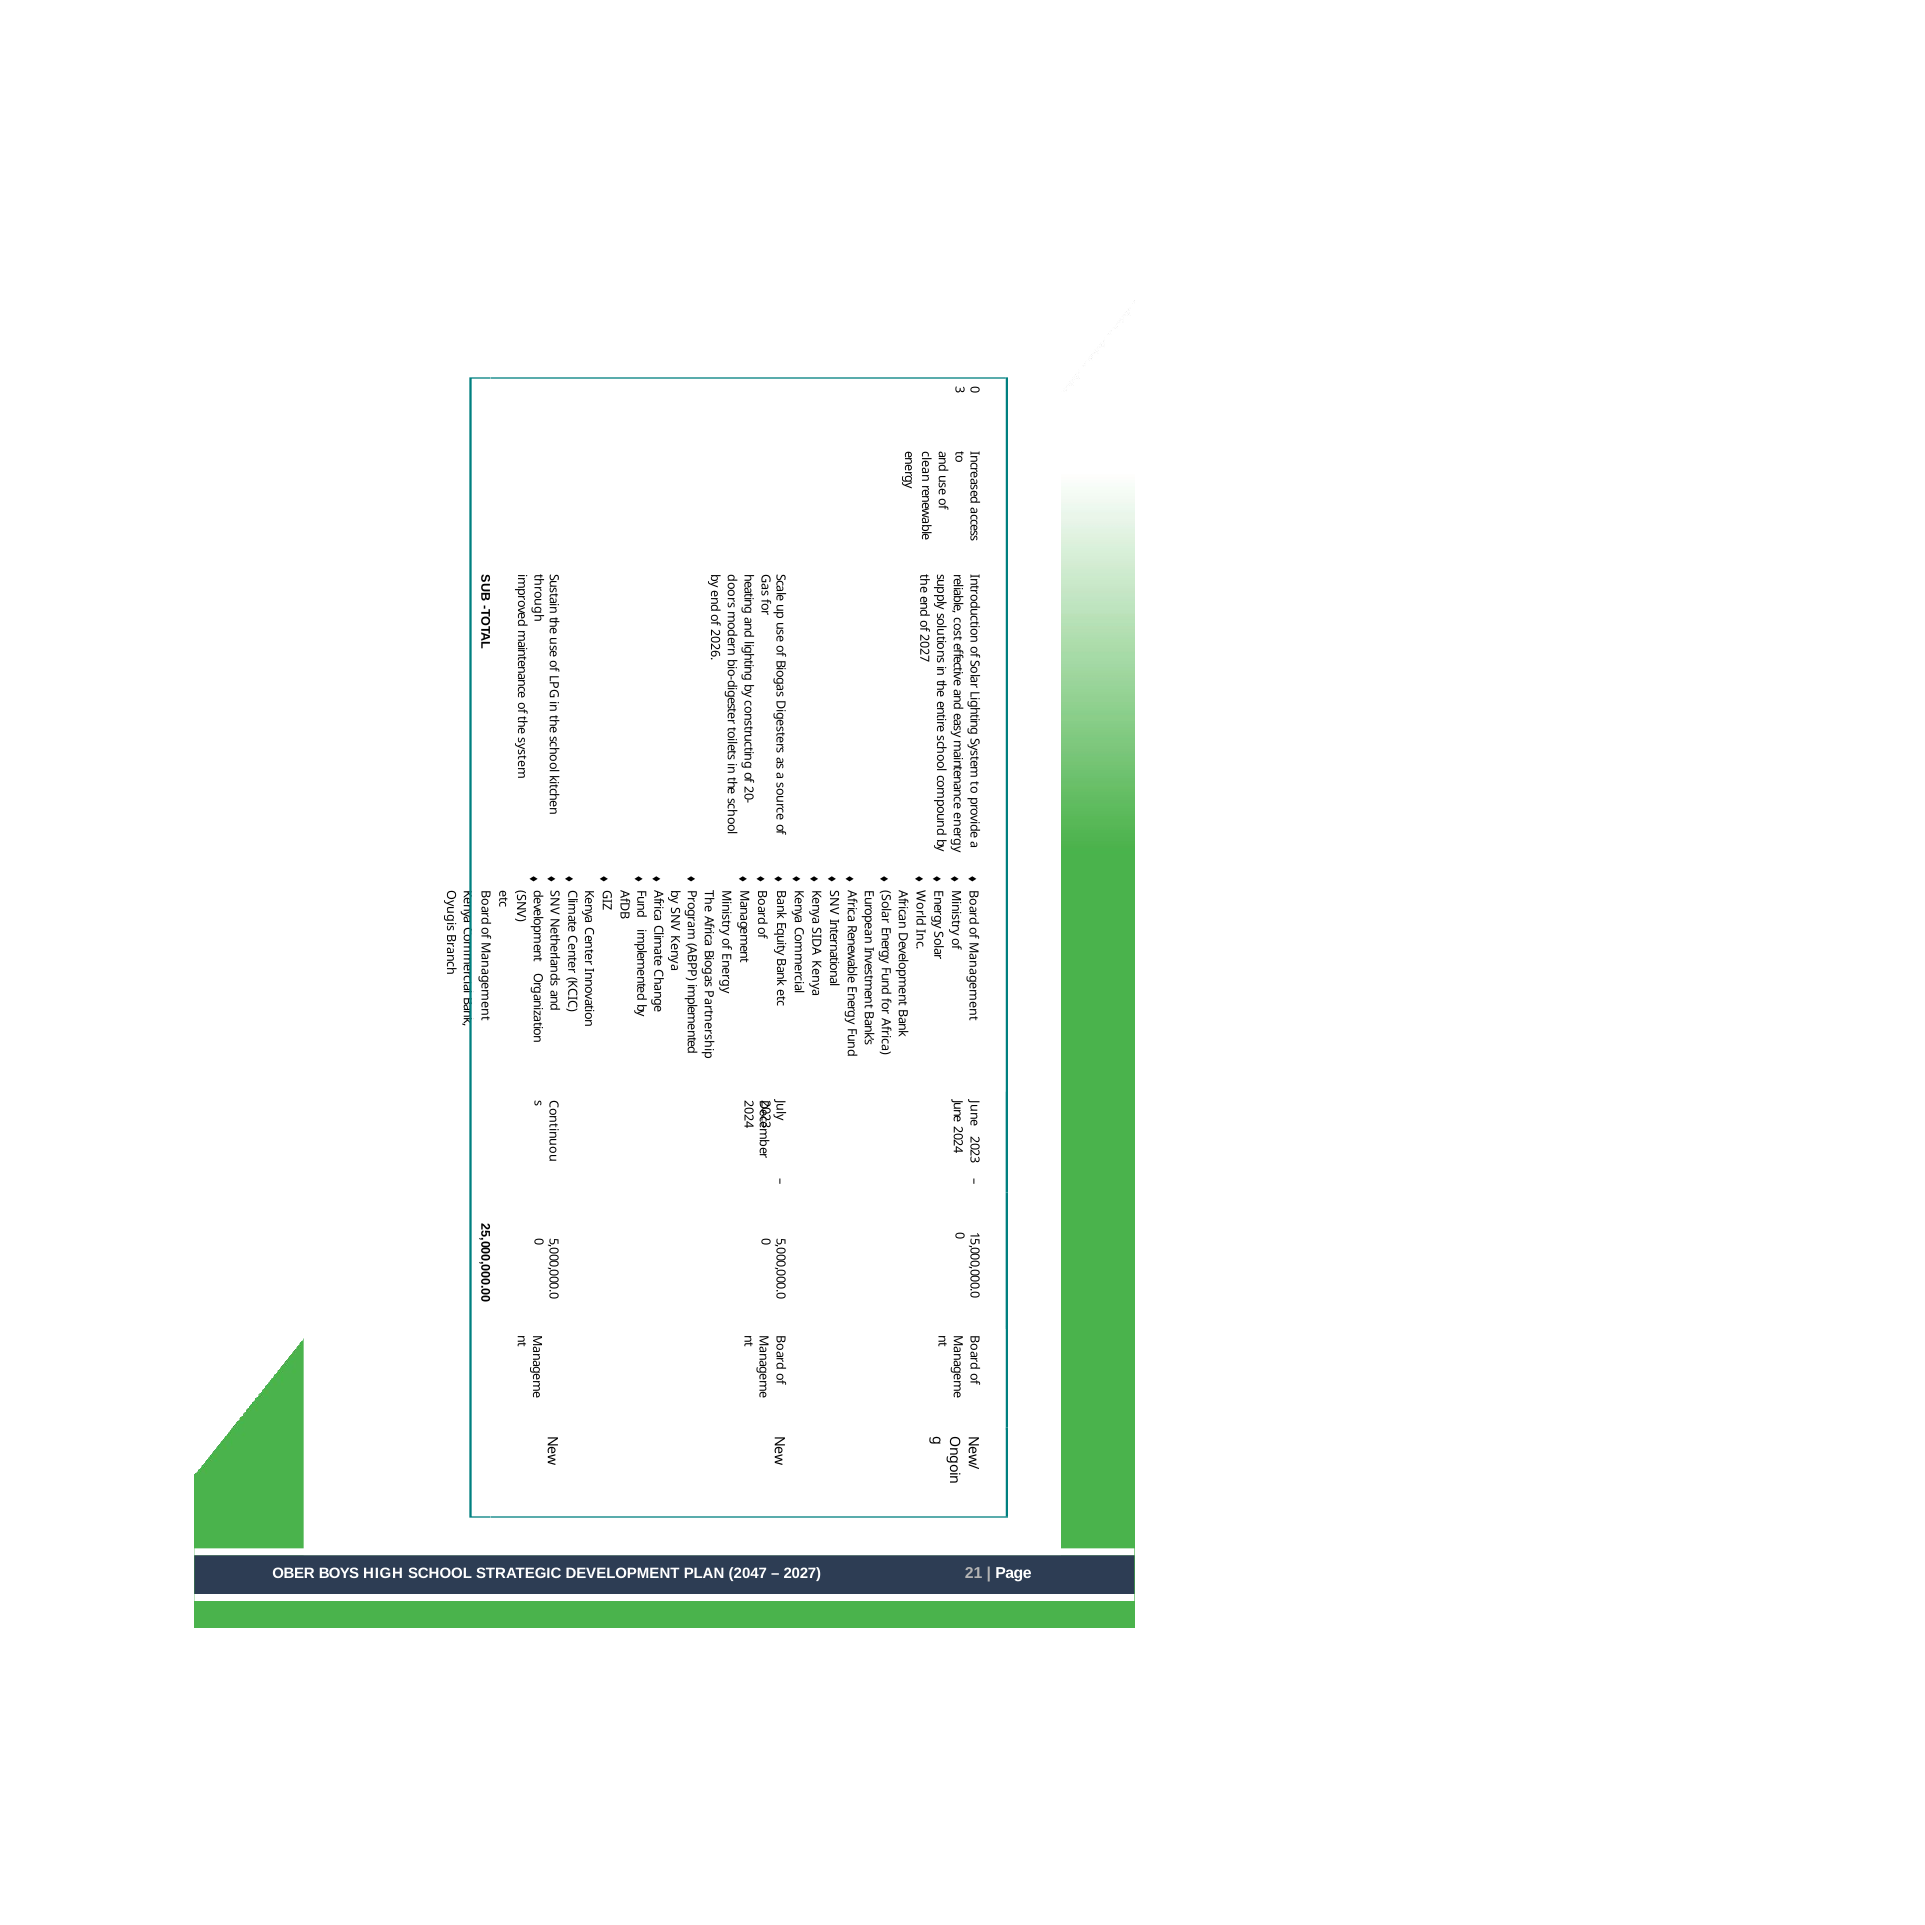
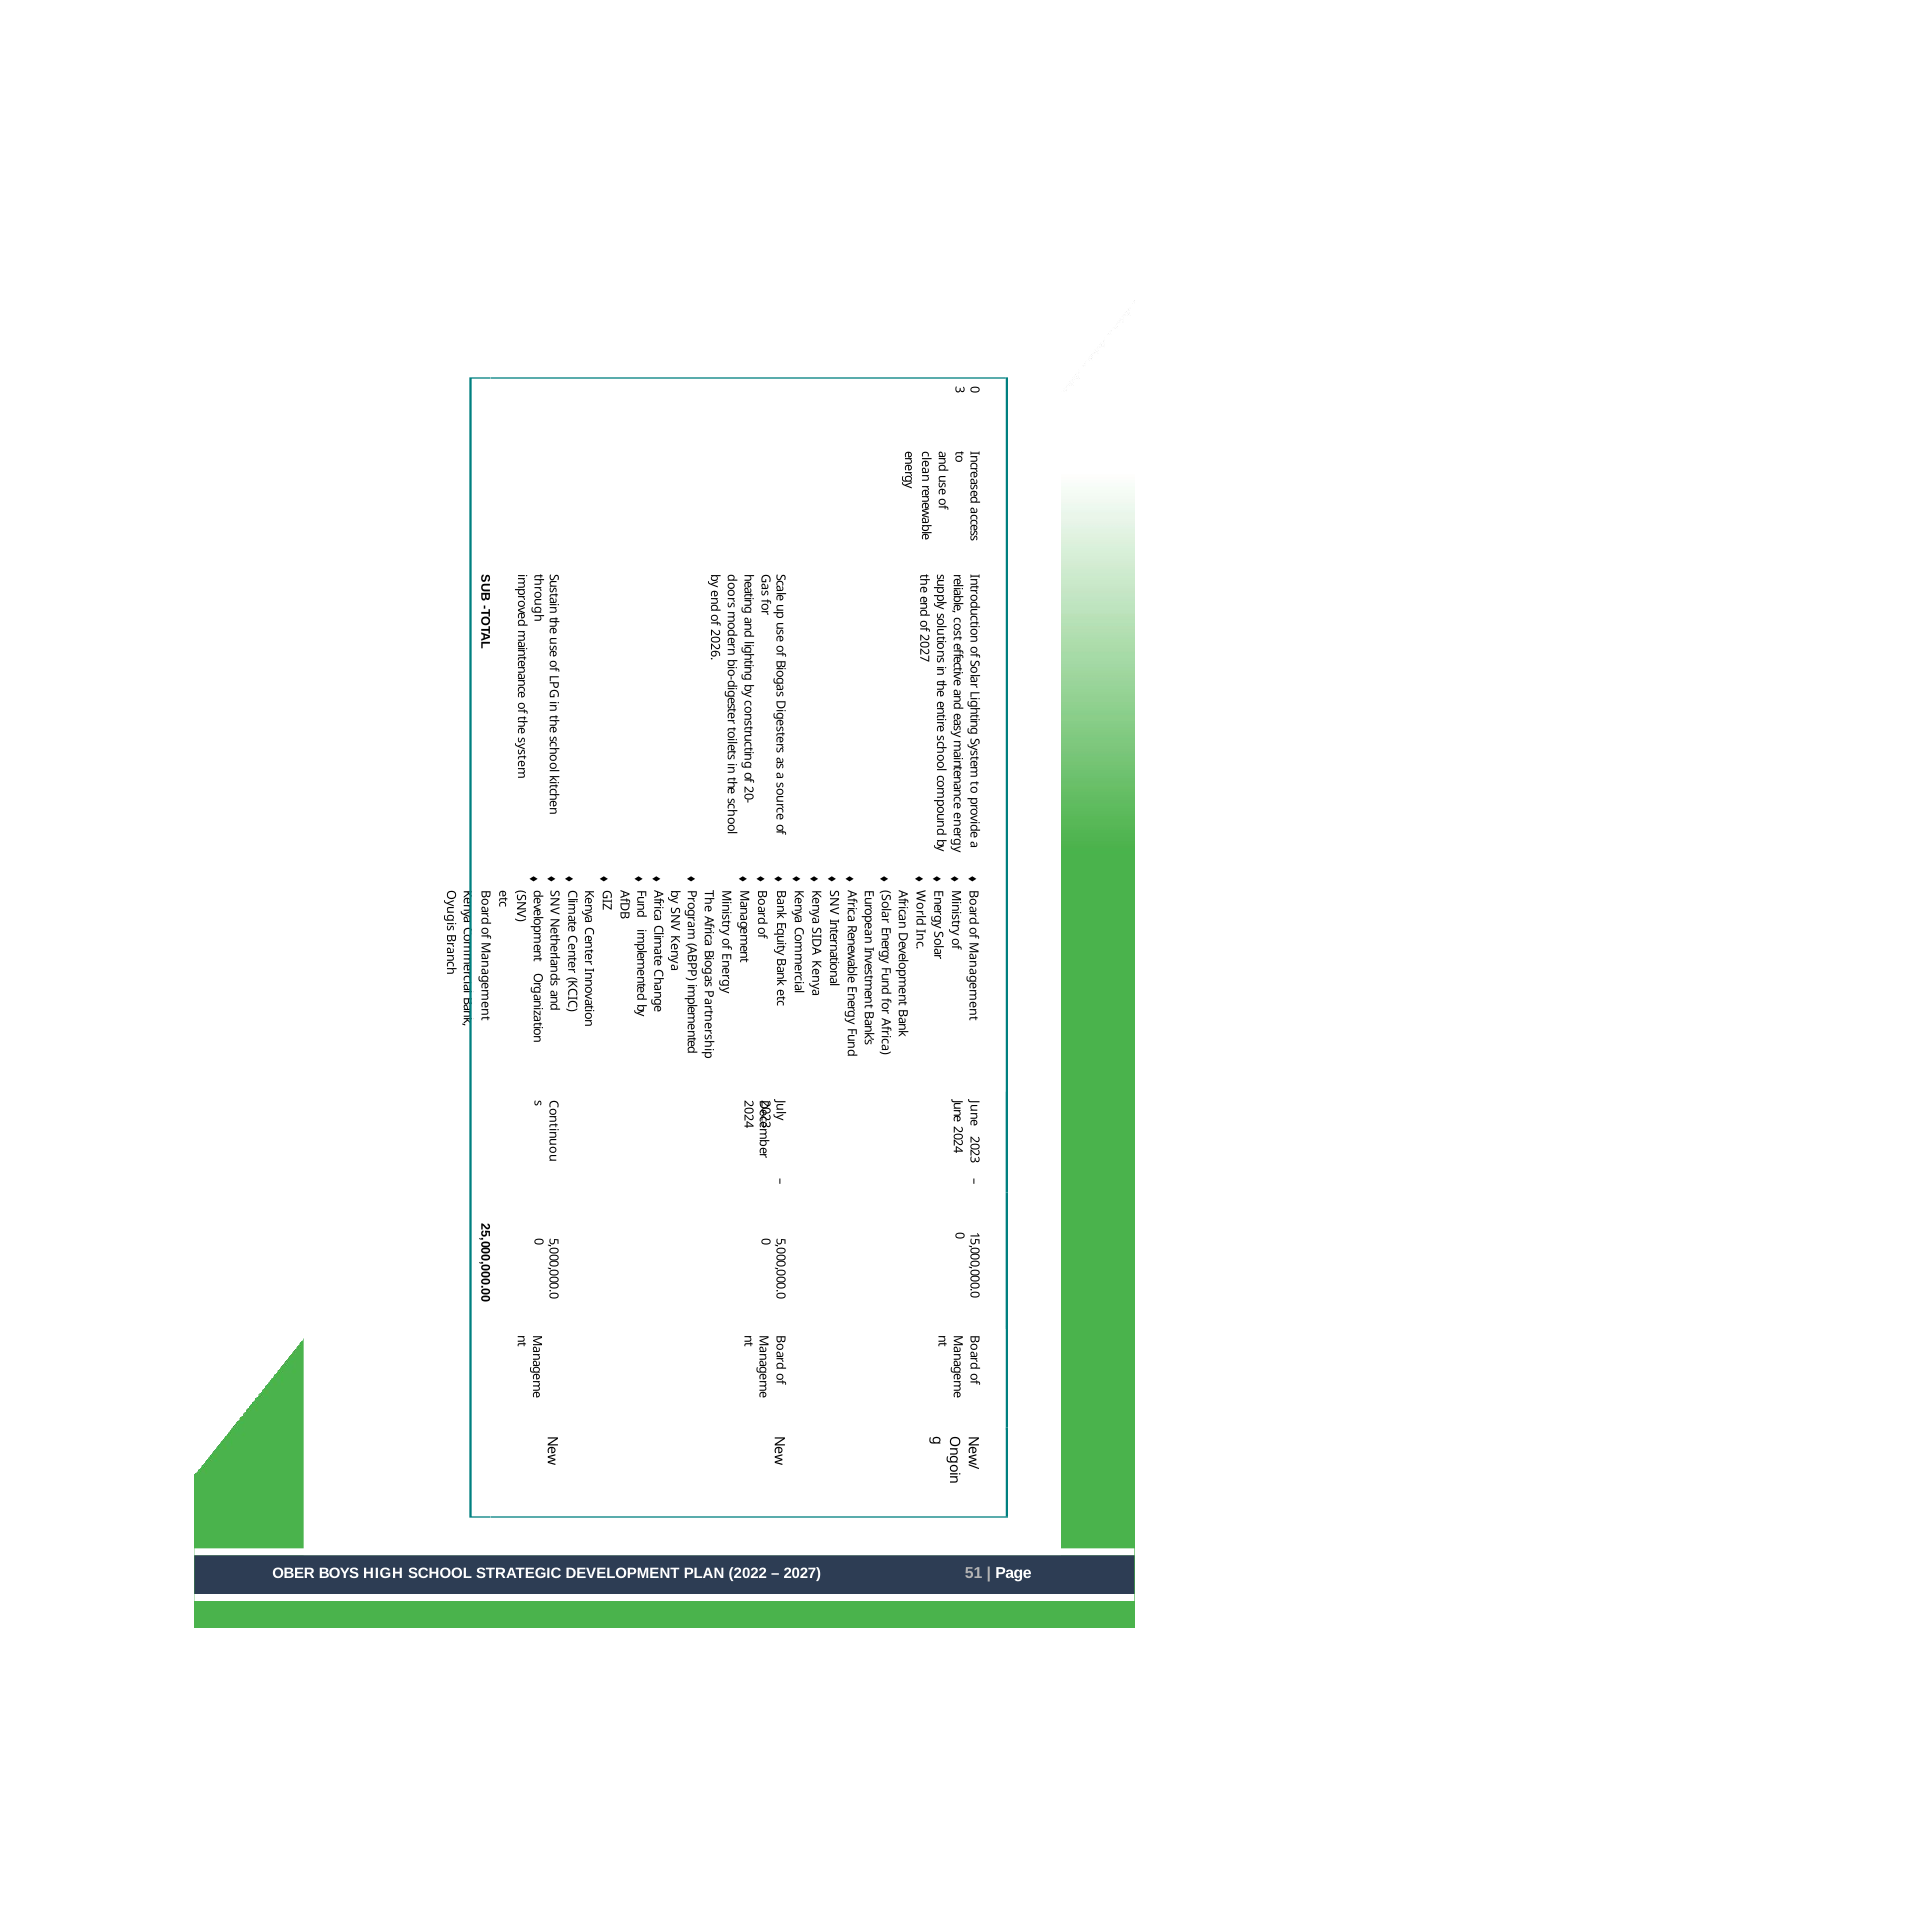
2047: 2047 -> 2022
21: 21 -> 51
